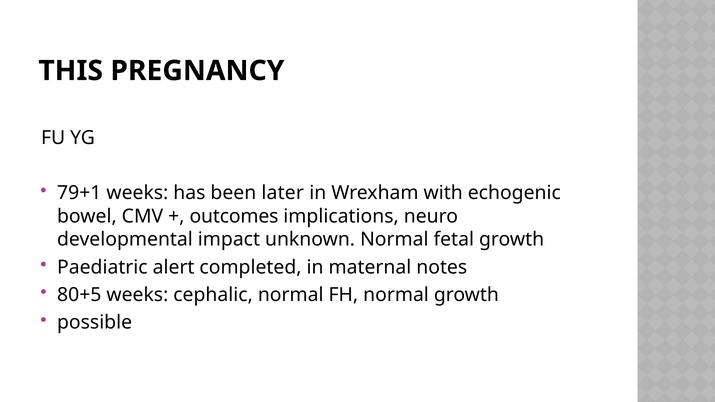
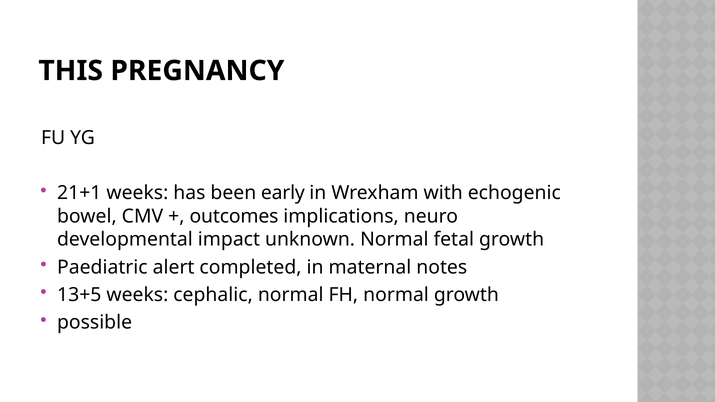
79+1: 79+1 -> 21+1
later: later -> early
80+5: 80+5 -> 13+5
